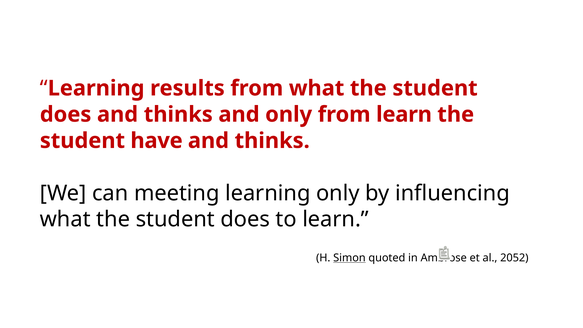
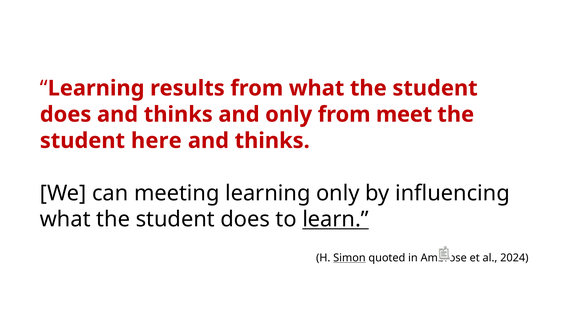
from learn: learn -> meet
have: have -> here
learn at (336, 219) underline: none -> present
2052: 2052 -> 2024
